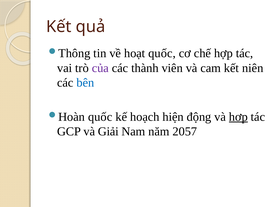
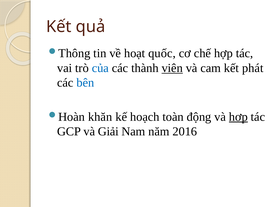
của colour: purple -> blue
viên underline: none -> present
niên: niên -> phát
quốc at (100, 117): quốc -> khăn
hiện: hiện -> toàn
2057: 2057 -> 2016
